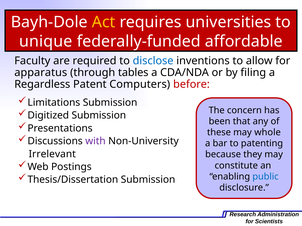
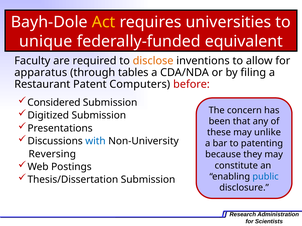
affordable: affordable -> equivalent
disclose colour: blue -> orange
Regardless: Regardless -> Restaurant
Limitations: Limitations -> Considered
whole: whole -> unlike
with colour: purple -> blue
Irrelevant: Irrelevant -> Reversing
